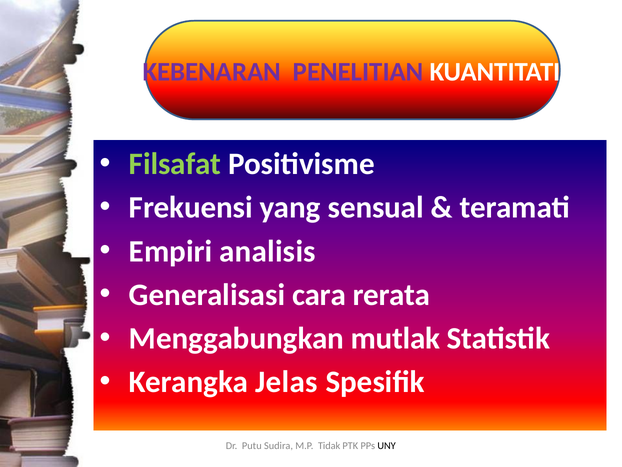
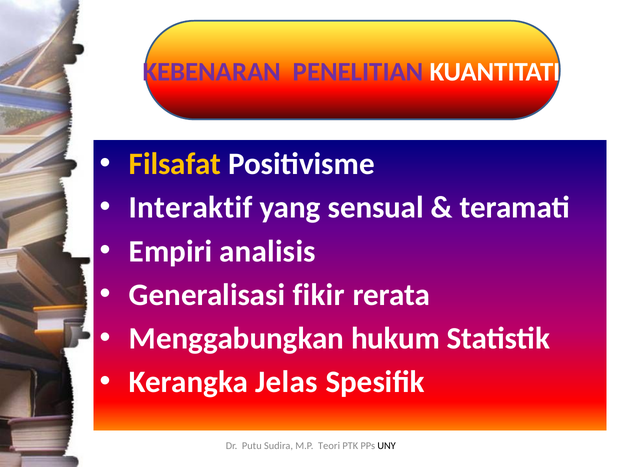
Filsafat colour: light green -> yellow
Frekuensi: Frekuensi -> Interaktif
cara: cara -> fikir
mutlak: mutlak -> hukum
Tidak: Tidak -> Teori
